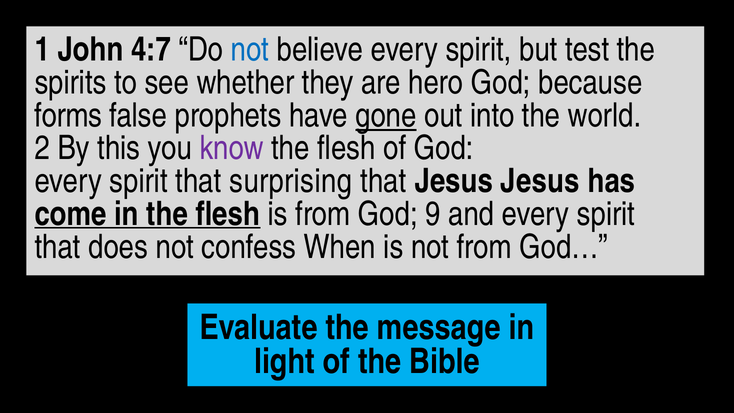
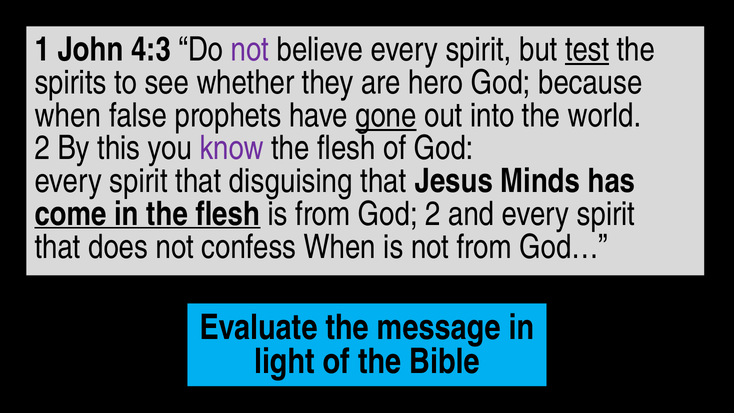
4:7: 4:7 -> 4:3
not at (250, 50) colour: blue -> purple
test underline: none -> present
forms at (68, 115): forms -> when
surprising: surprising -> disguising
Jesus Jesus: Jesus -> Minds
God 9: 9 -> 2
